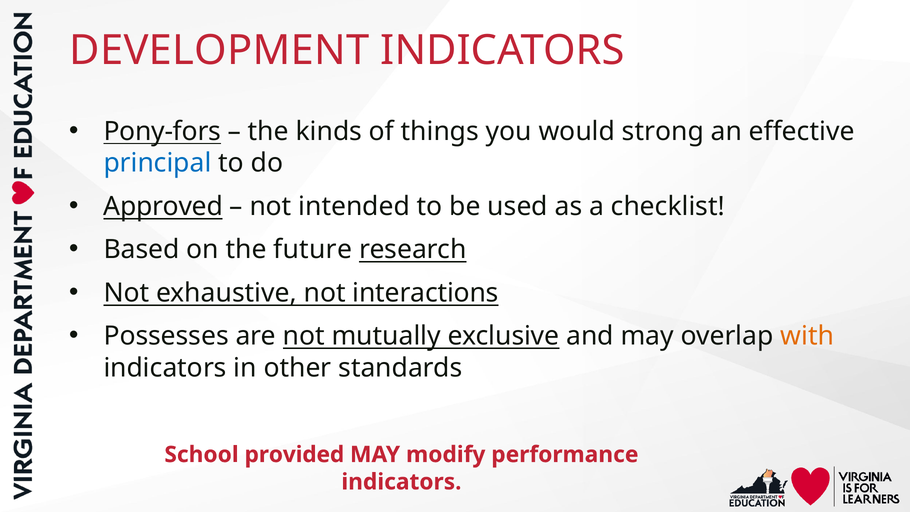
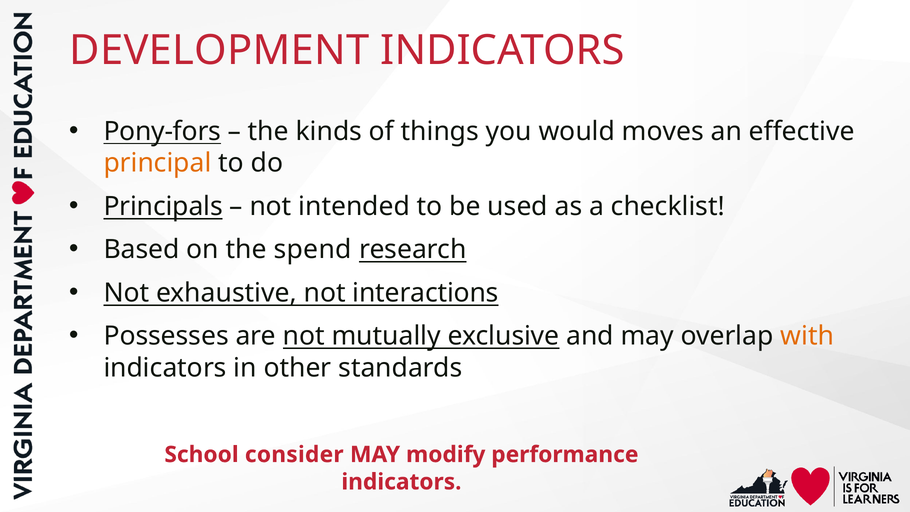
strong: strong -> moves
principal colour: blue -> orange
Approved: Approved -> Principals
future: future -> spend
provided: provided -> consider
